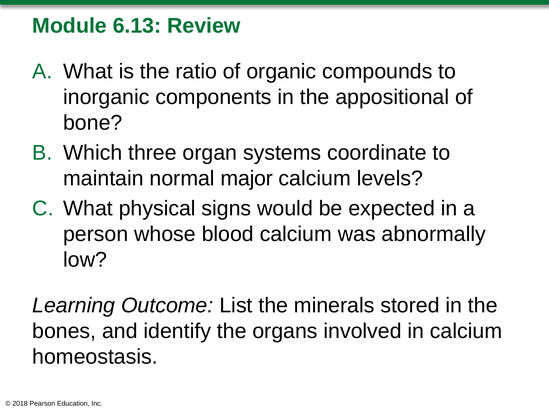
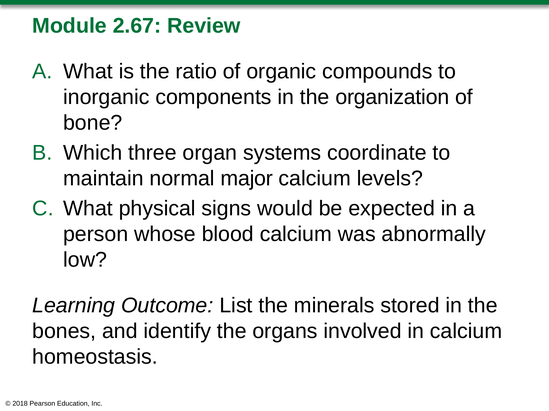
6.13: 6.13 -> 2.67
appositional: appositional -> organization
